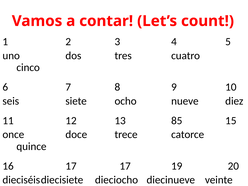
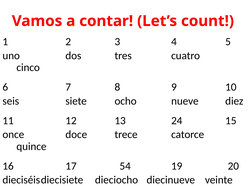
85: 85 -> 24
17 17: 17 -> 54
